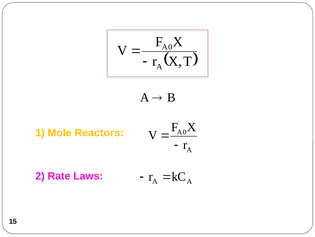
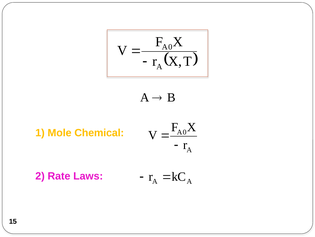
Reactors: Reactors -> Chemical
